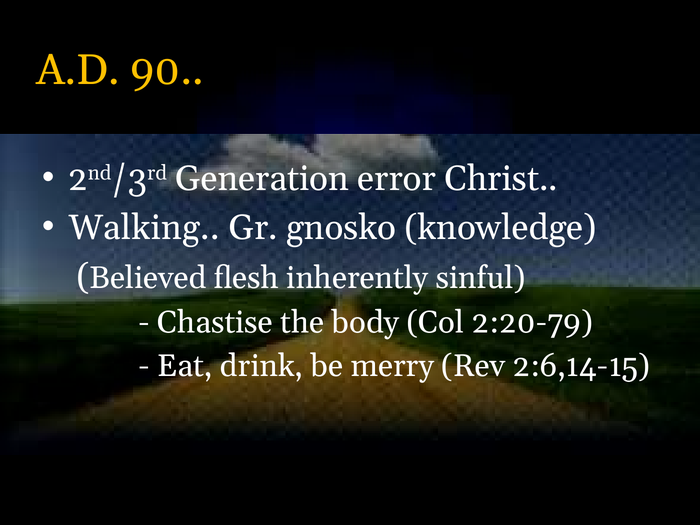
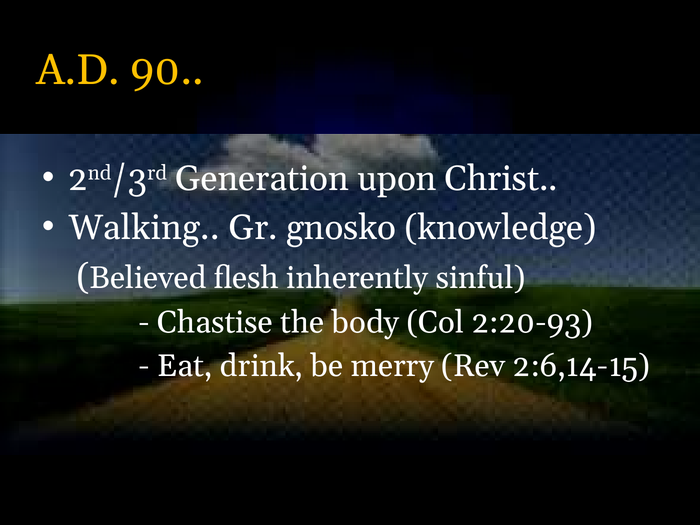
error: error -> upon
2:20-79: 2:20-79 -> 2:20-93
